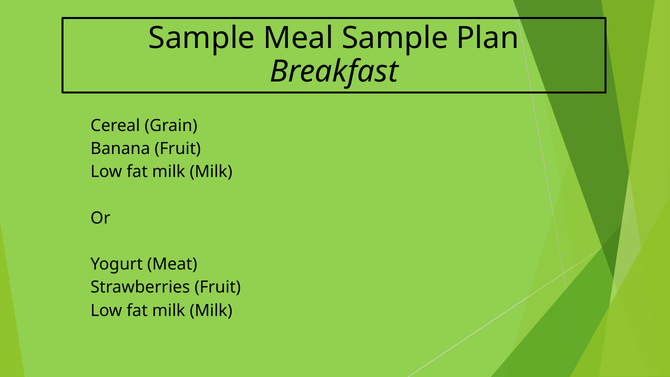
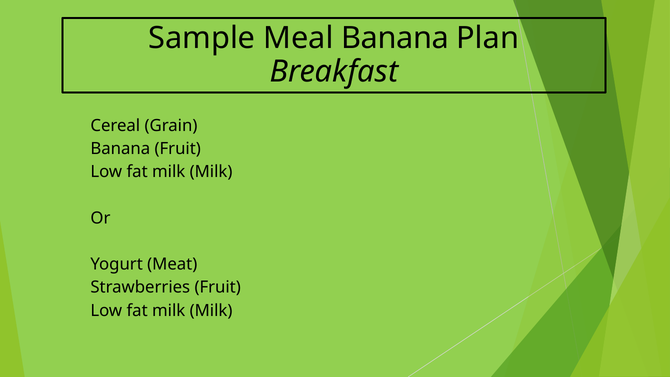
Meal Sample: Sample -> Banana
